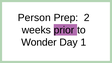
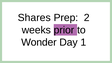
Person: Person -> Shares
